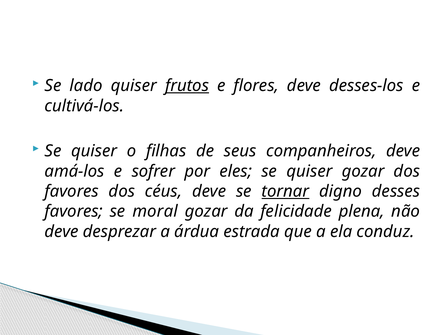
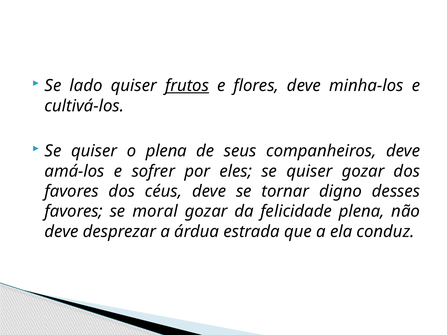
desses-los: desses-los -> minha-los
o filhas: filhas -> plena
tornar underline: present -> none
